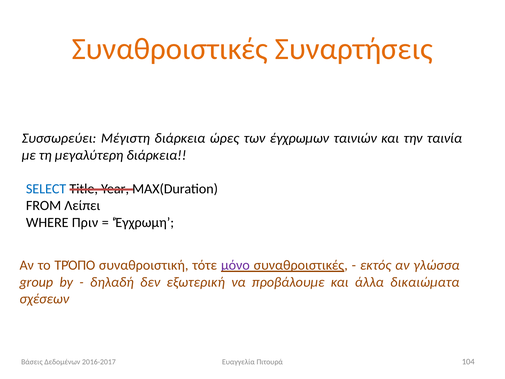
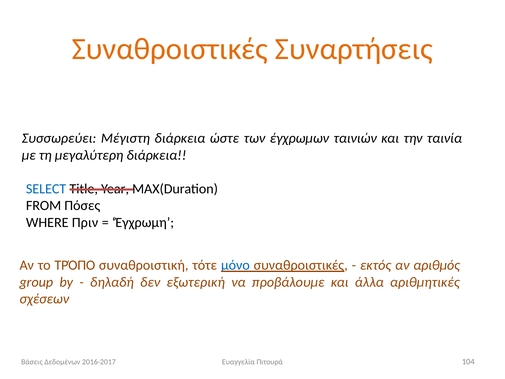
ώρες: ώρες -> ώστε
Λείπει: Λείπει -> Πόσες
μόνο colour: purple -> blue
γλώσσα: γλώσσα -> αριθμός
δικαιώματα: δικαιώματα -> αριθμητικές
